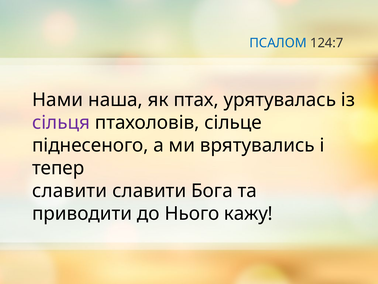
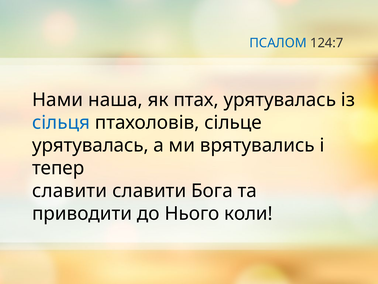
сільця colour: purple -> blue
піднесеного at (90, 145): піднесеного -> урятувалась
кажу: кажу -> коли
